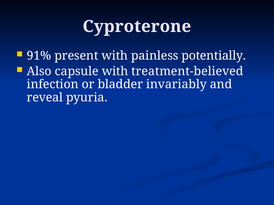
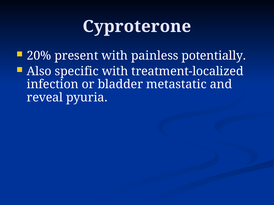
91%: 91% -> 20%
capsule: capsule -> specific
treatment-believed: treatment-believed -> treatment-localized
invariably: invariably -> metastatic
